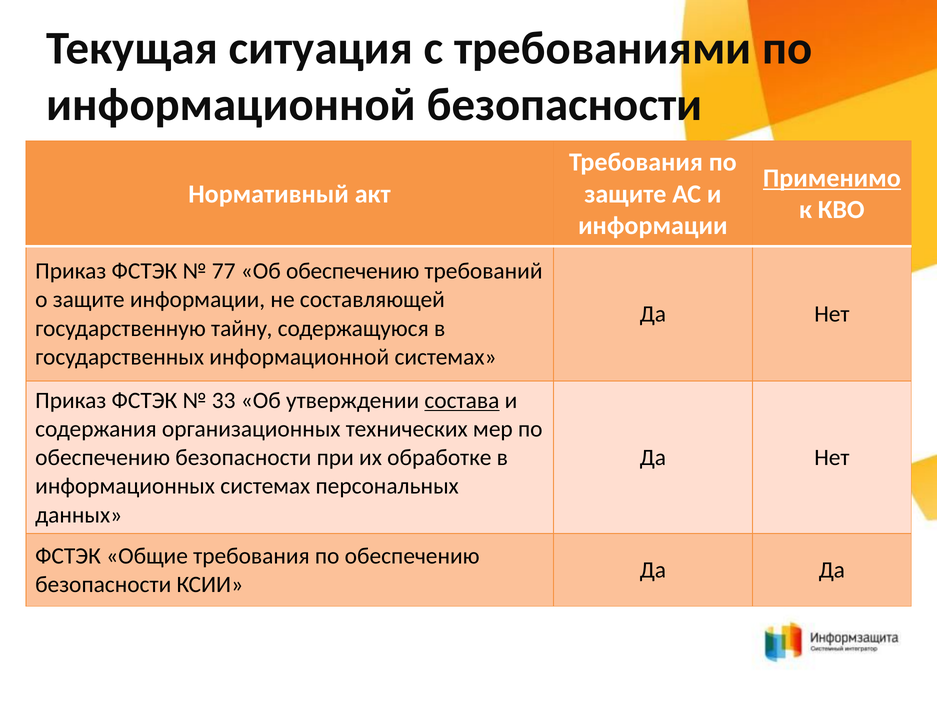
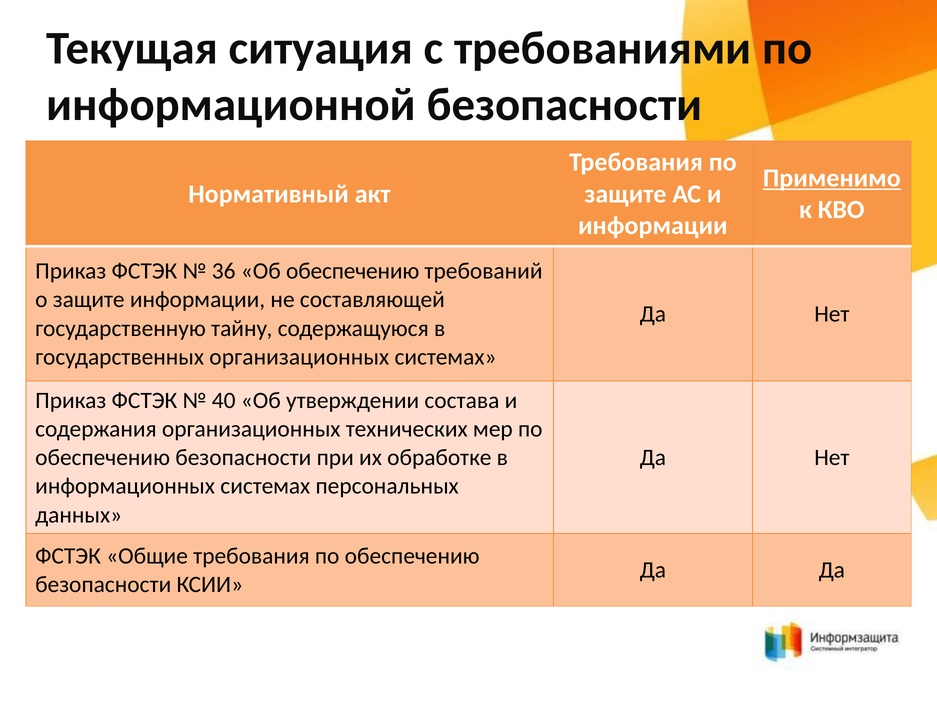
77: 77 -> 36
государственных информационной: информационной -> организационных
33: 33 -> 40
состава underline: present -> none
